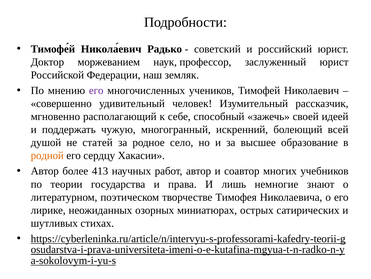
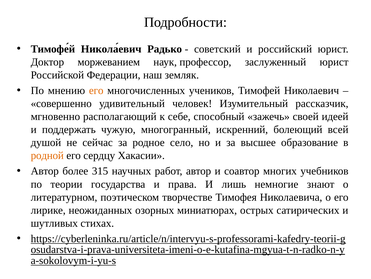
его at (96, 90) colour: purple -> orange
статей: статей -> сейчас
413: 413 -> 315
